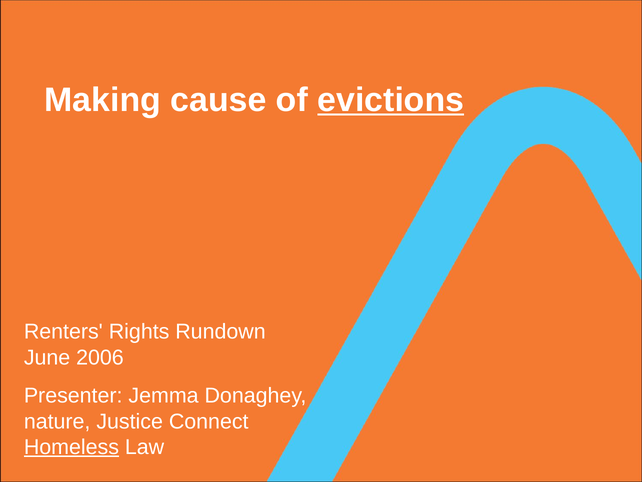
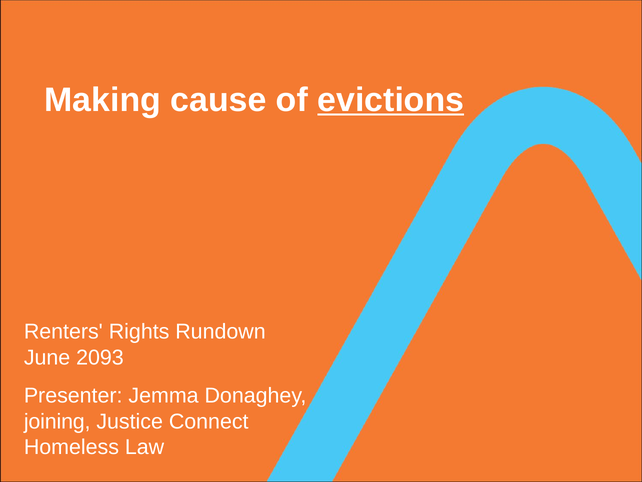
2006: 2006 -> 2093
nature: nature -> joining
Homeless underline: present -> none
